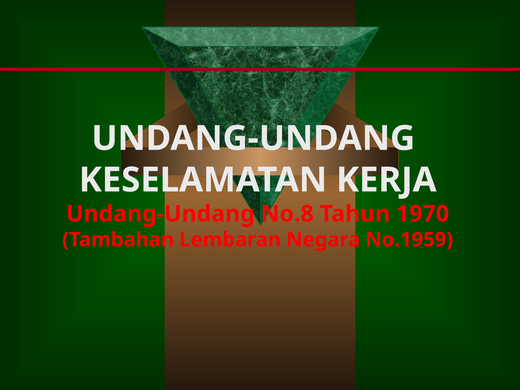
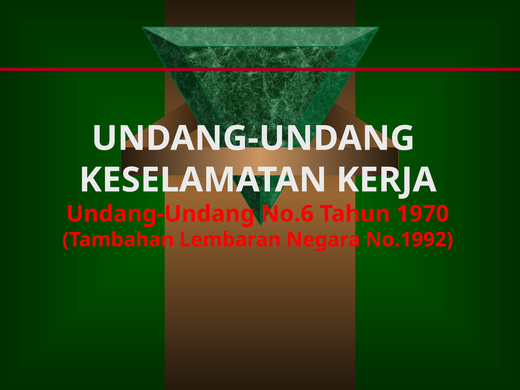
No.8: No.8 -> No.6
No.1959: No.1959 -> No.1992
